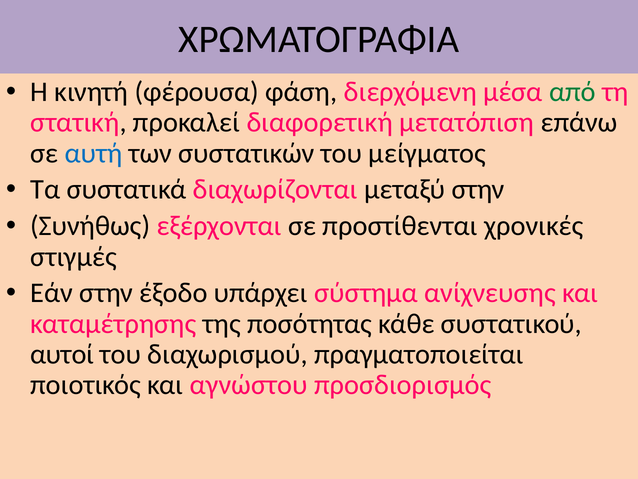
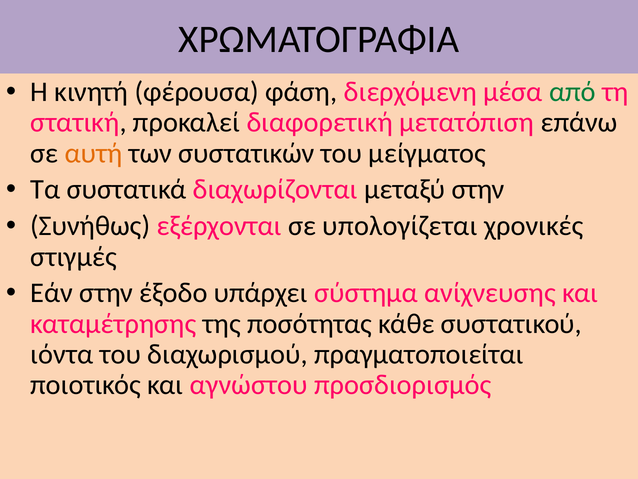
αυτή colour: blue -> orange
προστίθενται: προστίθενται -> υπολογίζεται
αυτοί: αυτοί -> ιόντα
